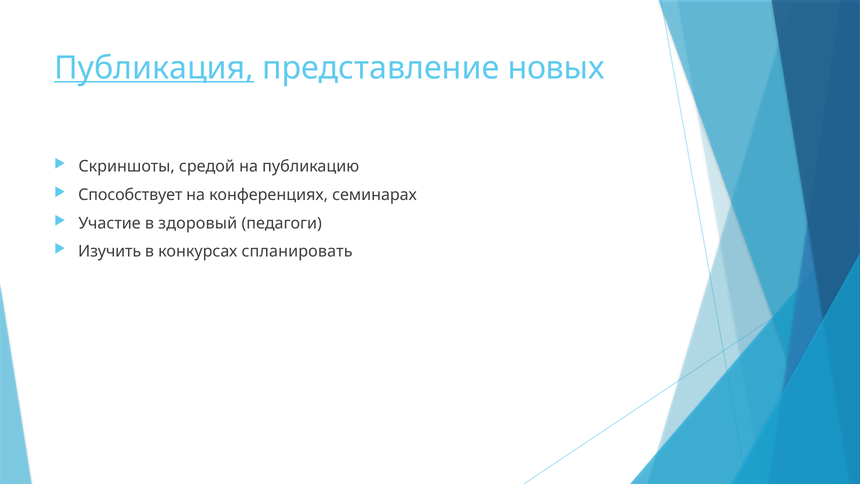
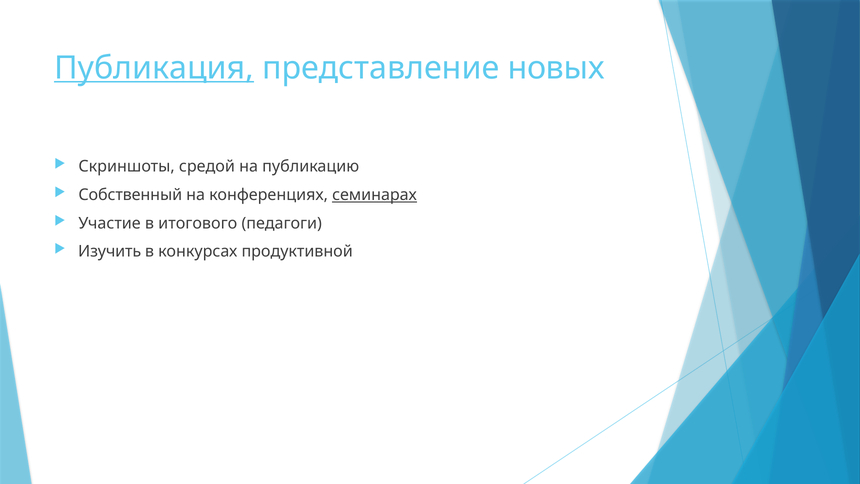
Способствует: Способствует -> Собственный
семинарах underline: none -> present
здоровый: здоровый -> итогового
спланировать: спланировать -> продуктивной
